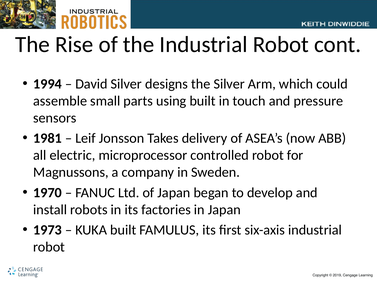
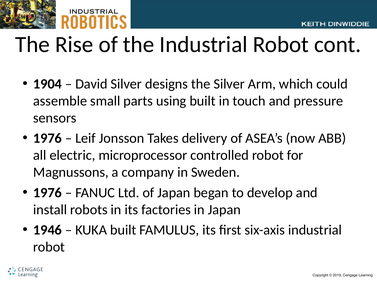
1994: 1994 -> 1904
1981 at (48, 138): 1981 -> 1976
1970 at (48, 192): 1970 -> 1976
1973: 1973 -> 1946
